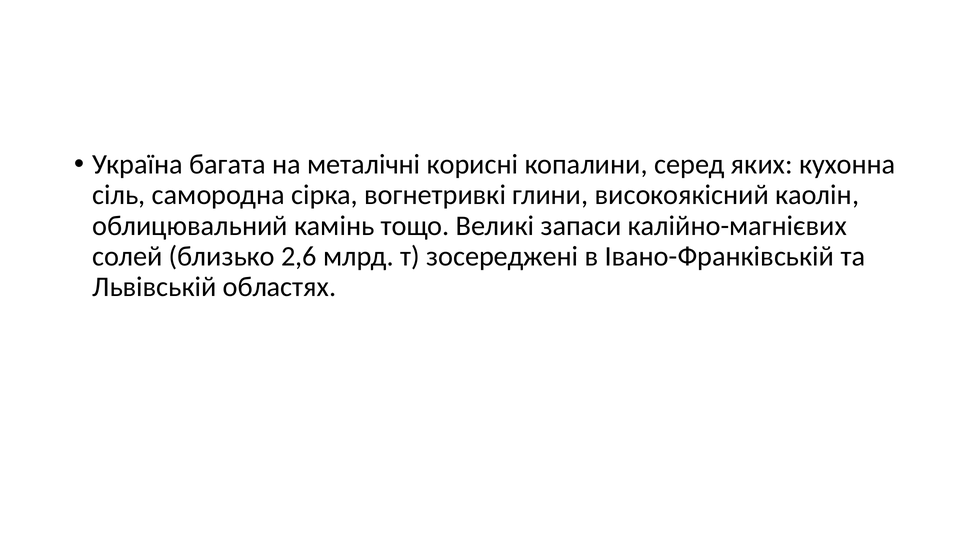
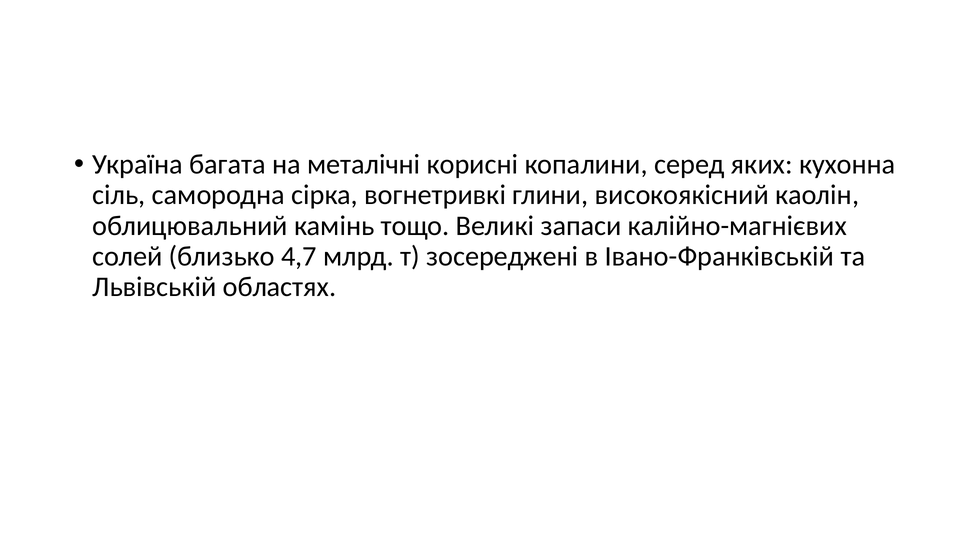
2,6: 2,6 -> 4,7
